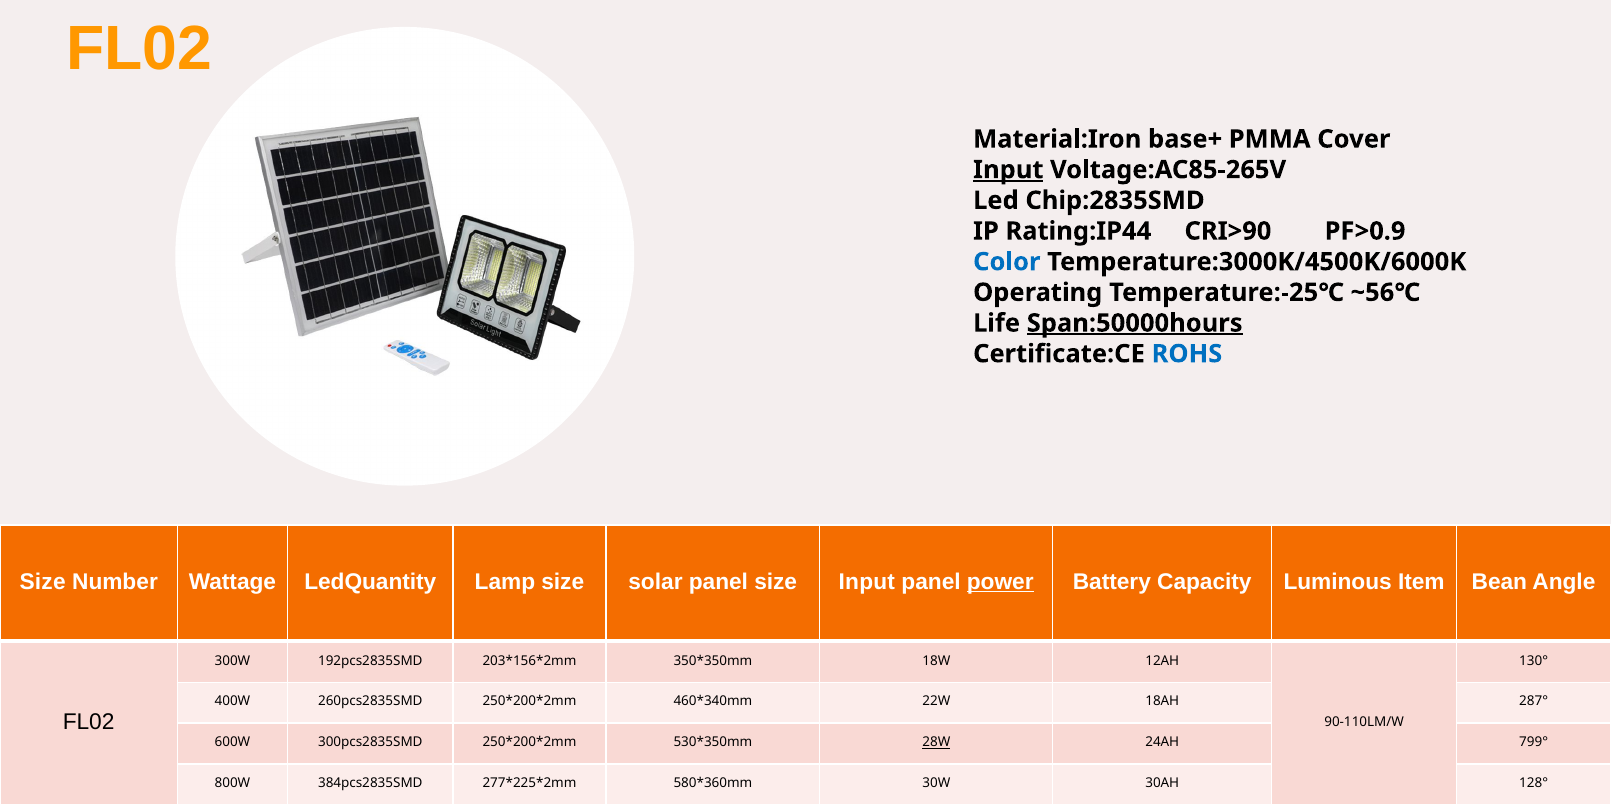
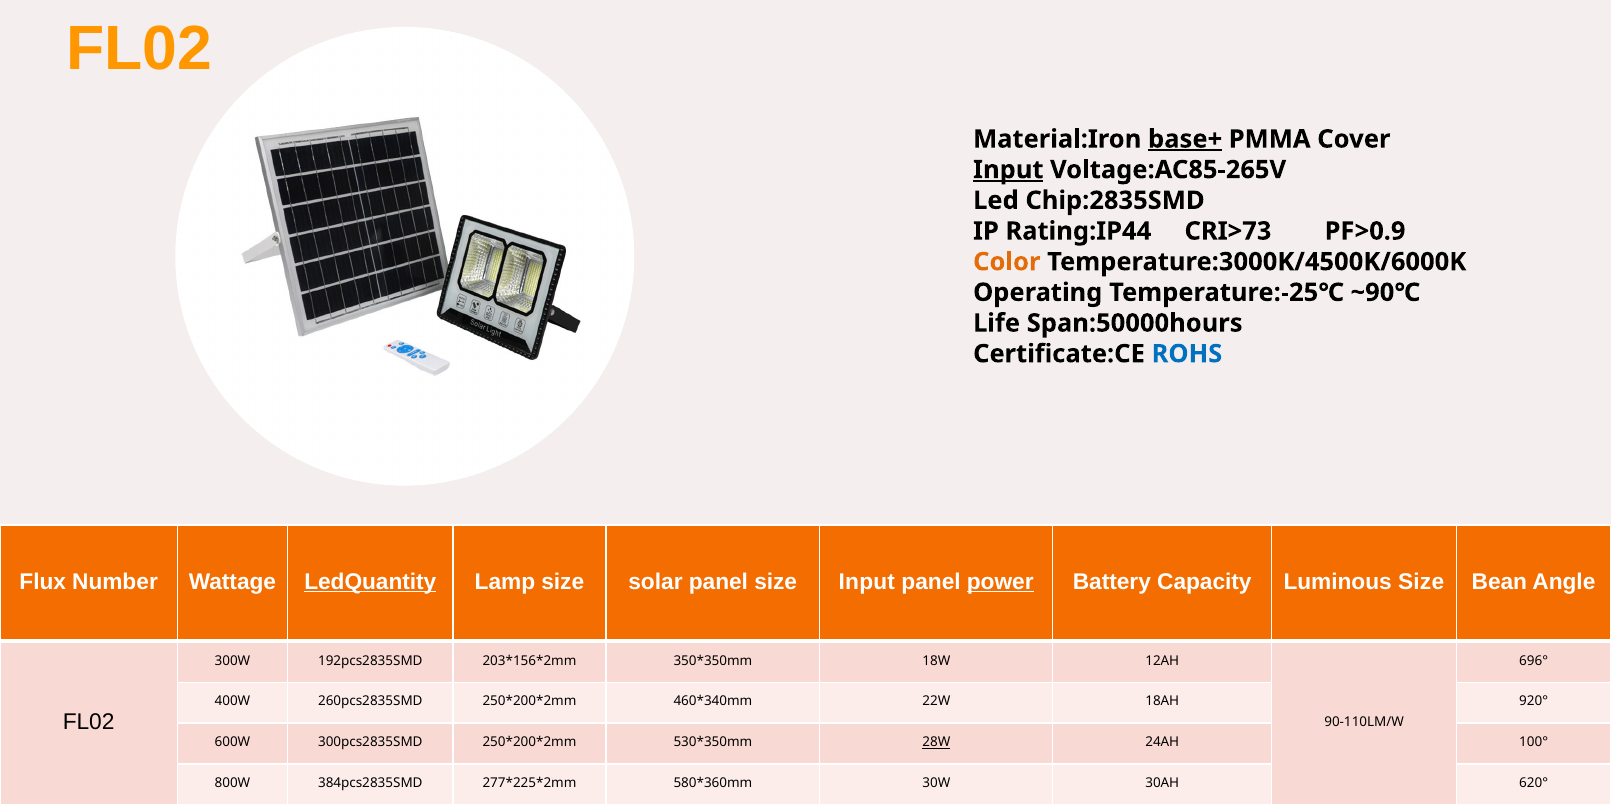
base+ underline: none -> present
CRI>90: CRI>90 -> CRI>73
Color colour: blue -> orange
~56℃: ~56℃ -> ~90℃
Span:50000hours underline: present -> none
Size at (43, 582): Size -> Flux
LedQuantity underline: none -> present
Luminous Item: Item -> Size
130°: 130° -> 696°
287°: 287° -> 920°
799°: 799° -> 100°
128°: 128° -> 620°
